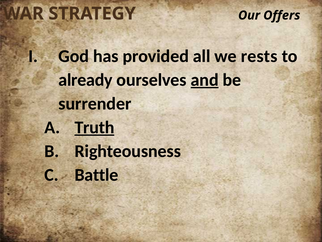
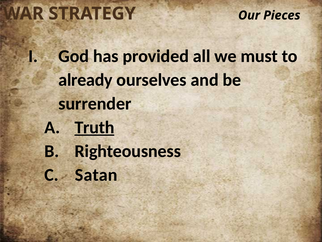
Offers: Offers -> Pieces
rests: rests -> must
and underline: present -> none
Battle: Battle -> Satan
